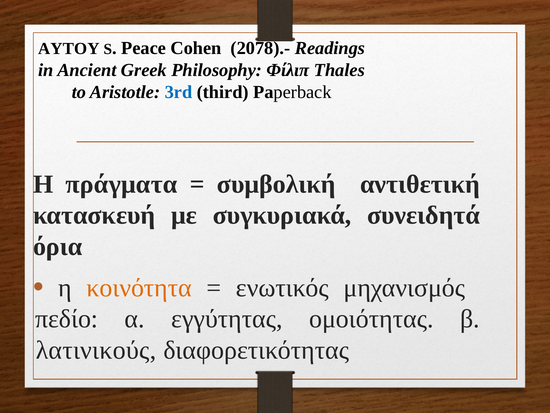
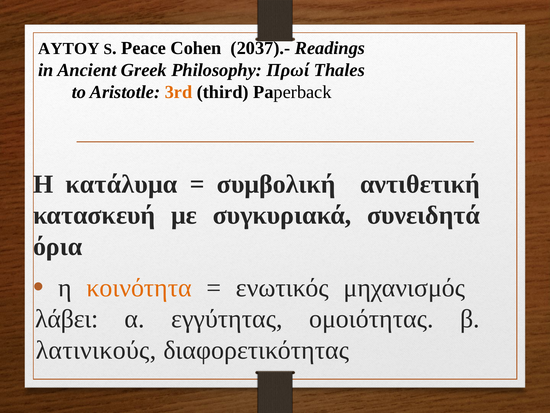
2078).-: 2078).- -> 2037).-
Φίλιπ: Φίλιπ -> Πρωί
3rd colour: blue -> orange
πράγματα: πράγματα -> κατάλυμα
πεδίο: πεδίο -> λάβει
